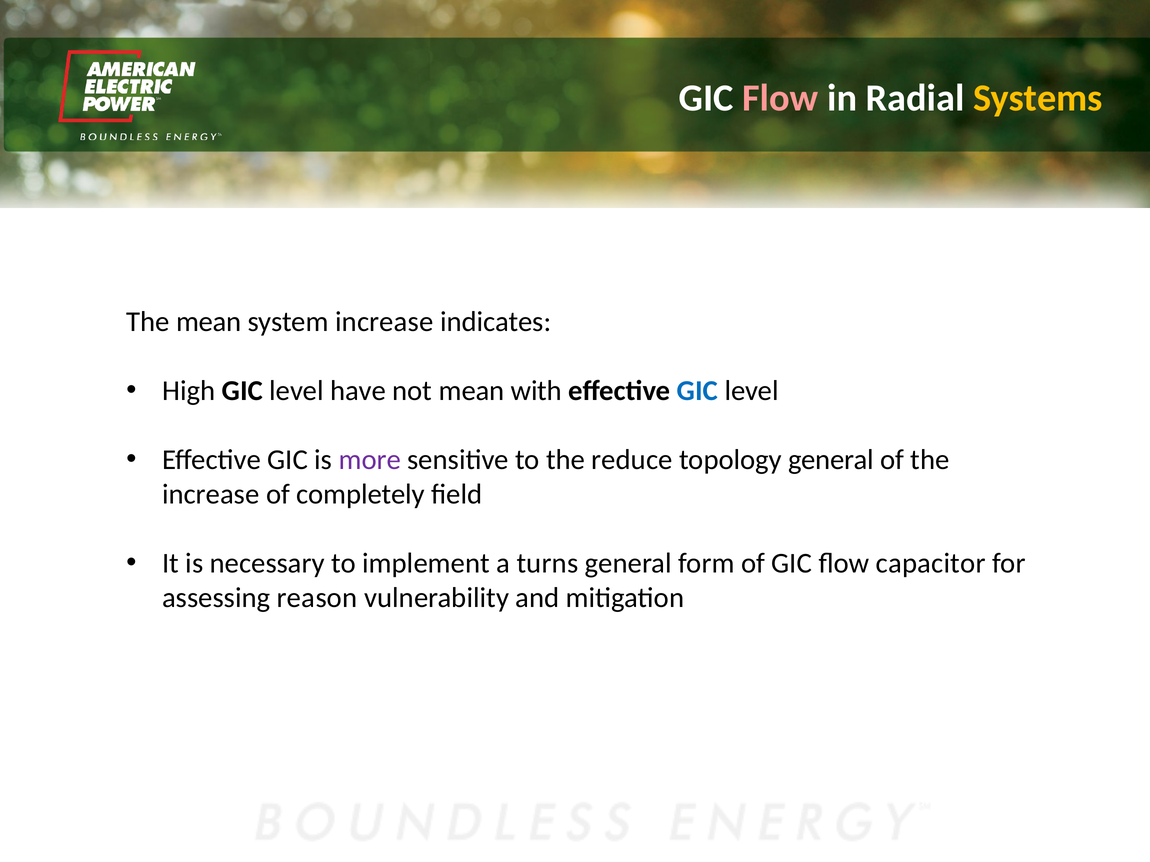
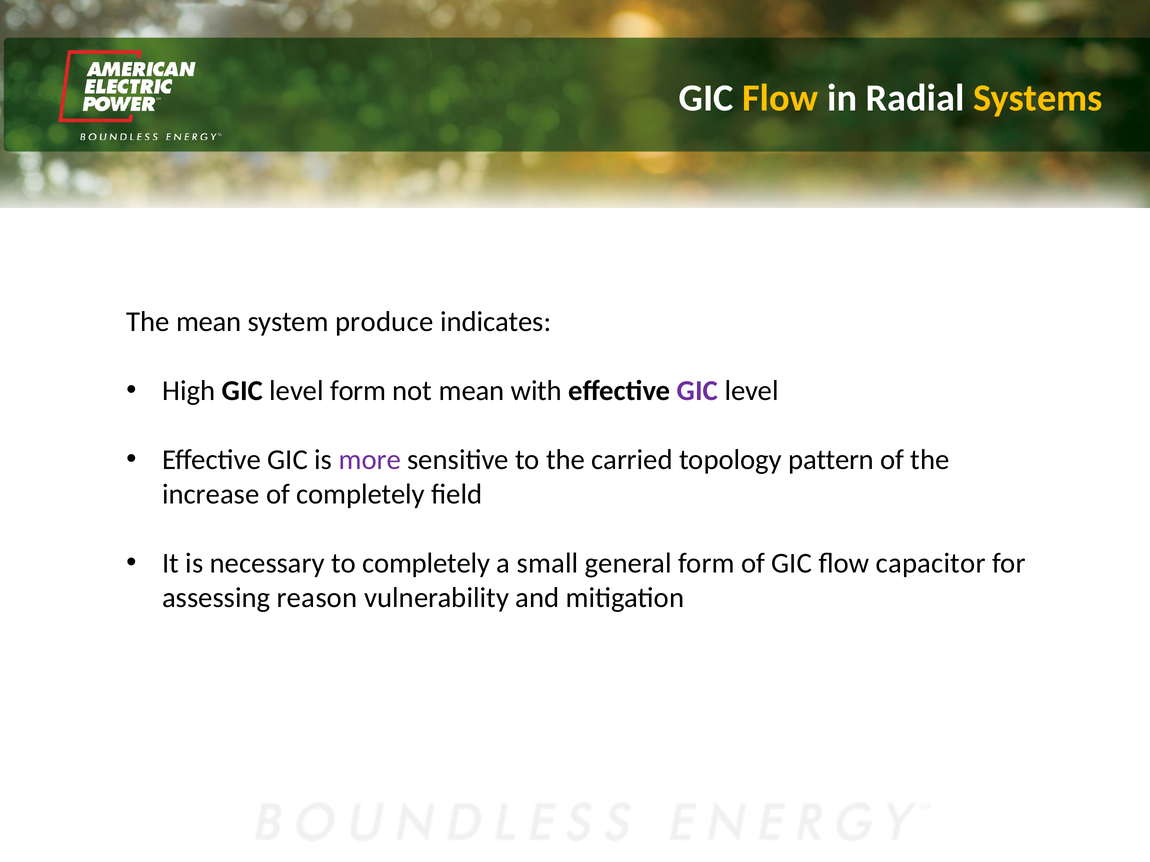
Flow at (780, 98) colour: pink -> yellow
system increase: increase -> produce
level have: have -> form
GIC at (697, 391) colour: blue -> purple
reduce: reduce -> carried
topology general: general -> pattern
to implement: implement -> completely
turns: turns -> small
